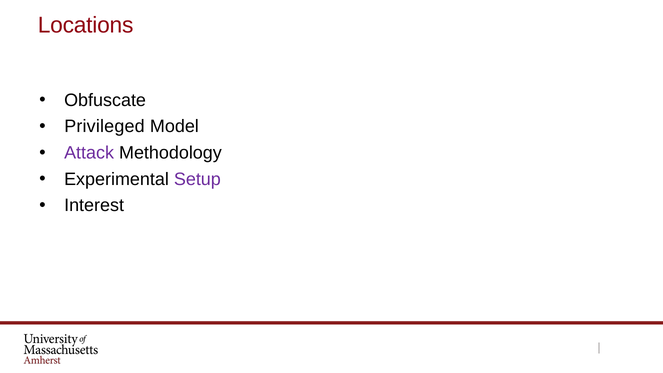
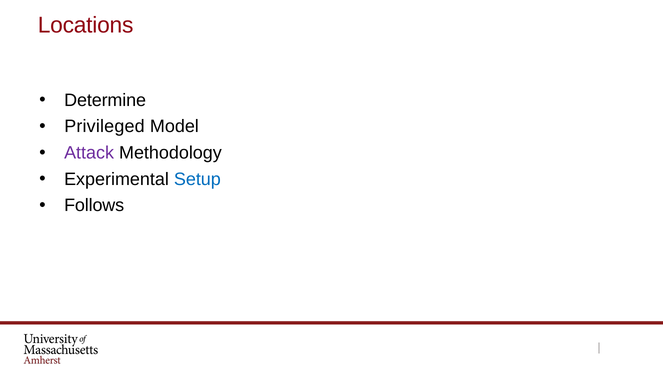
Obfuscate: Obfuscate -> Determine
Setup colour: purple -> blue
Interest: Interest -> Follows
